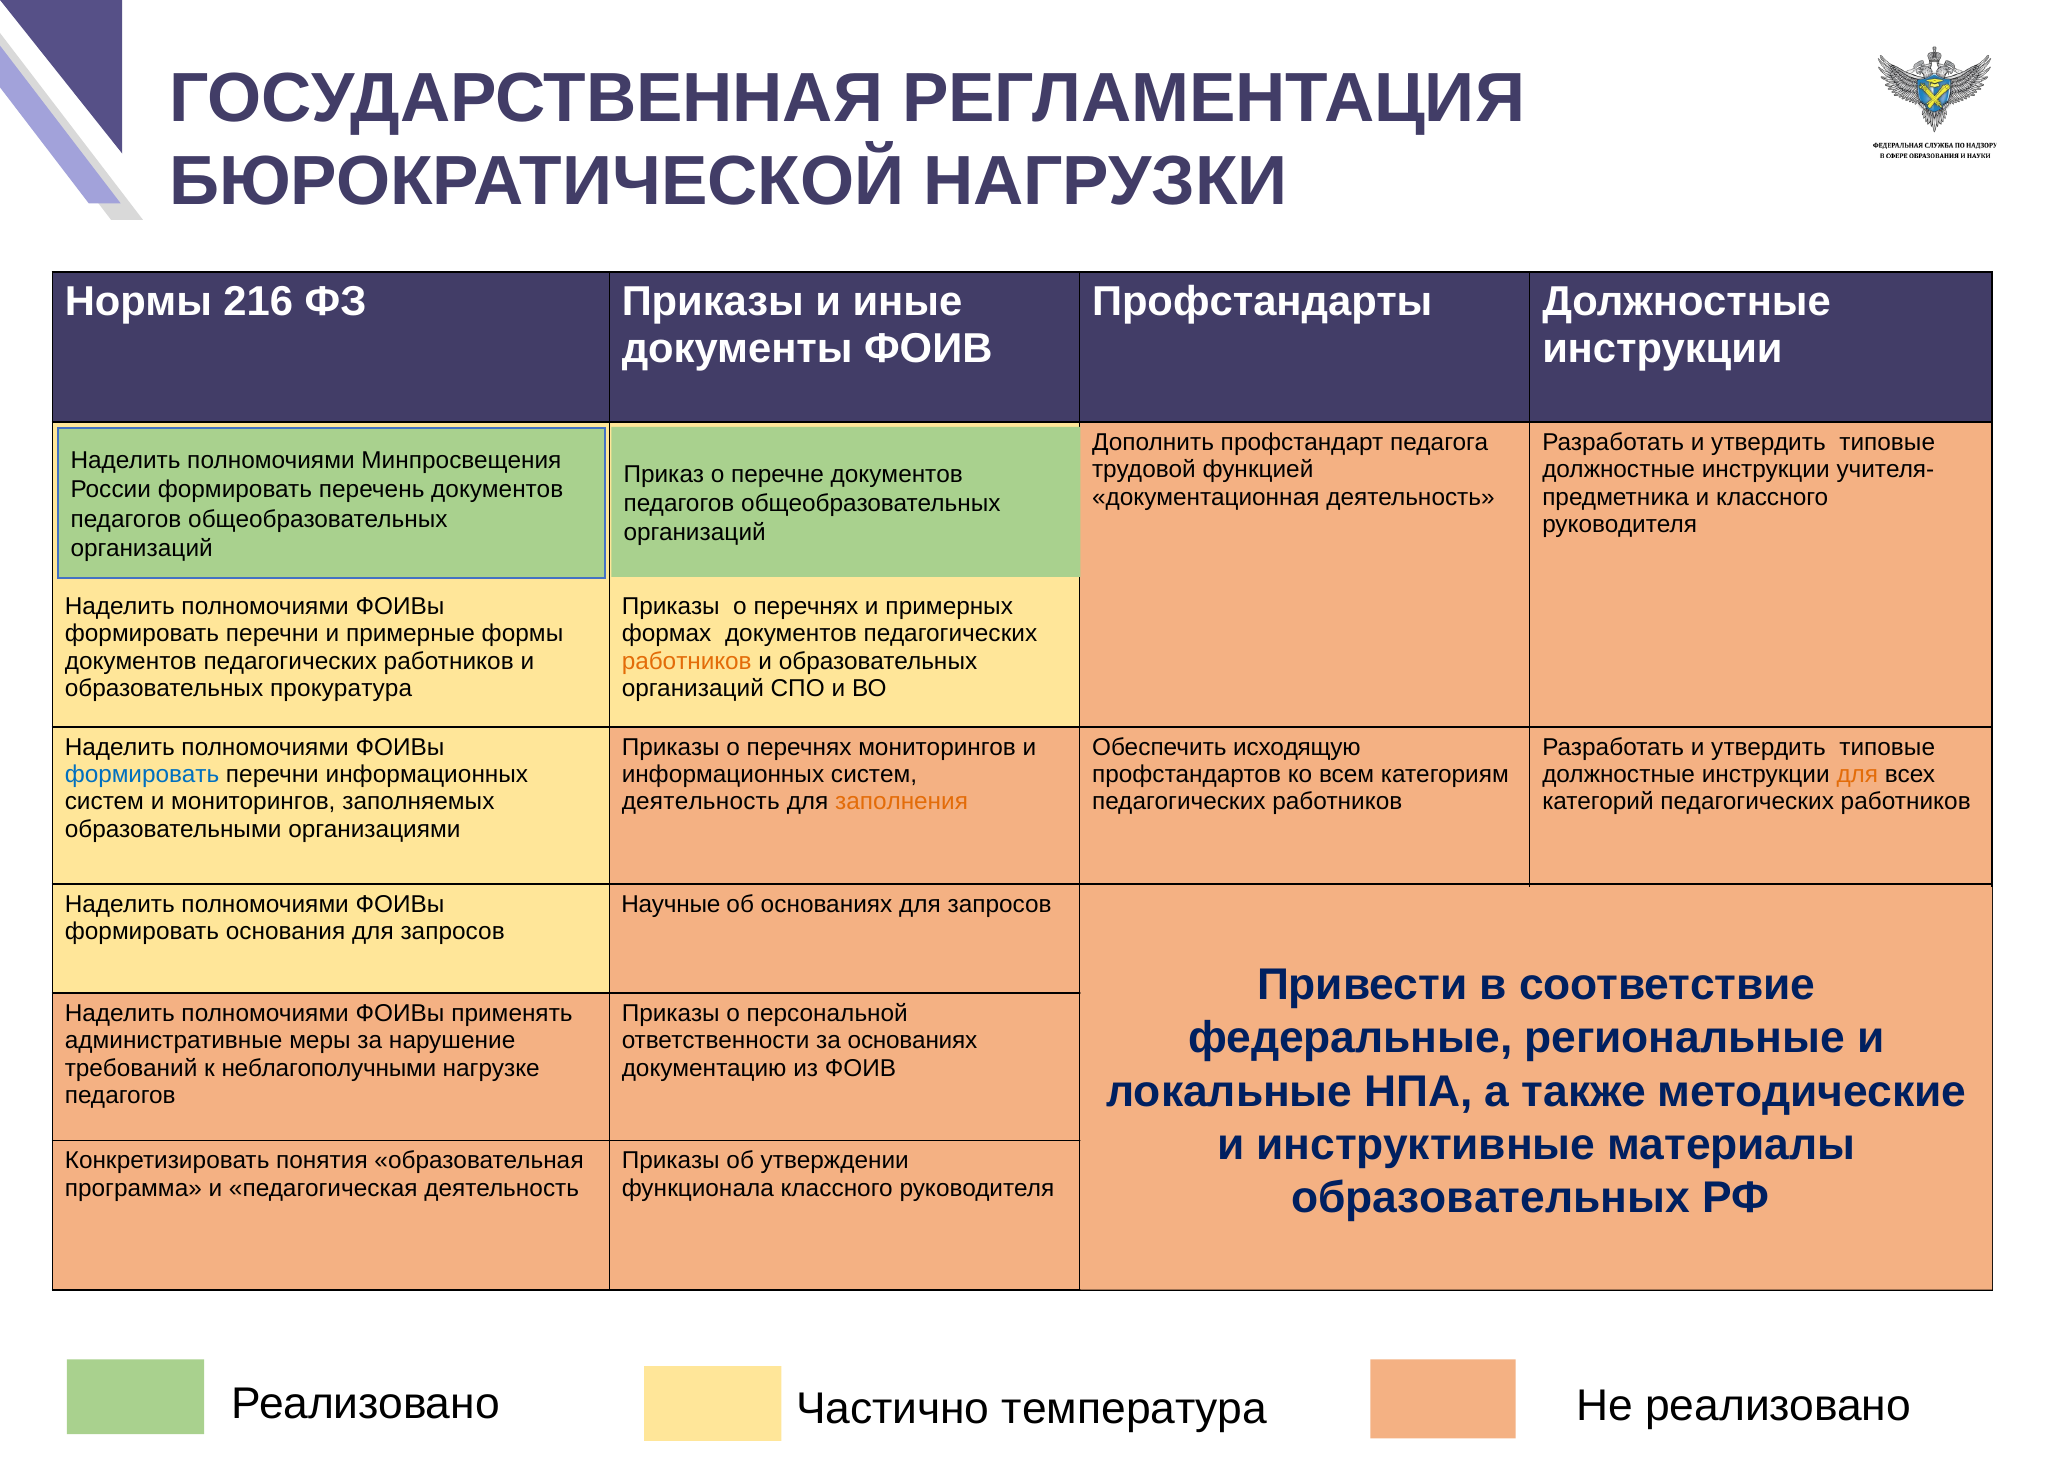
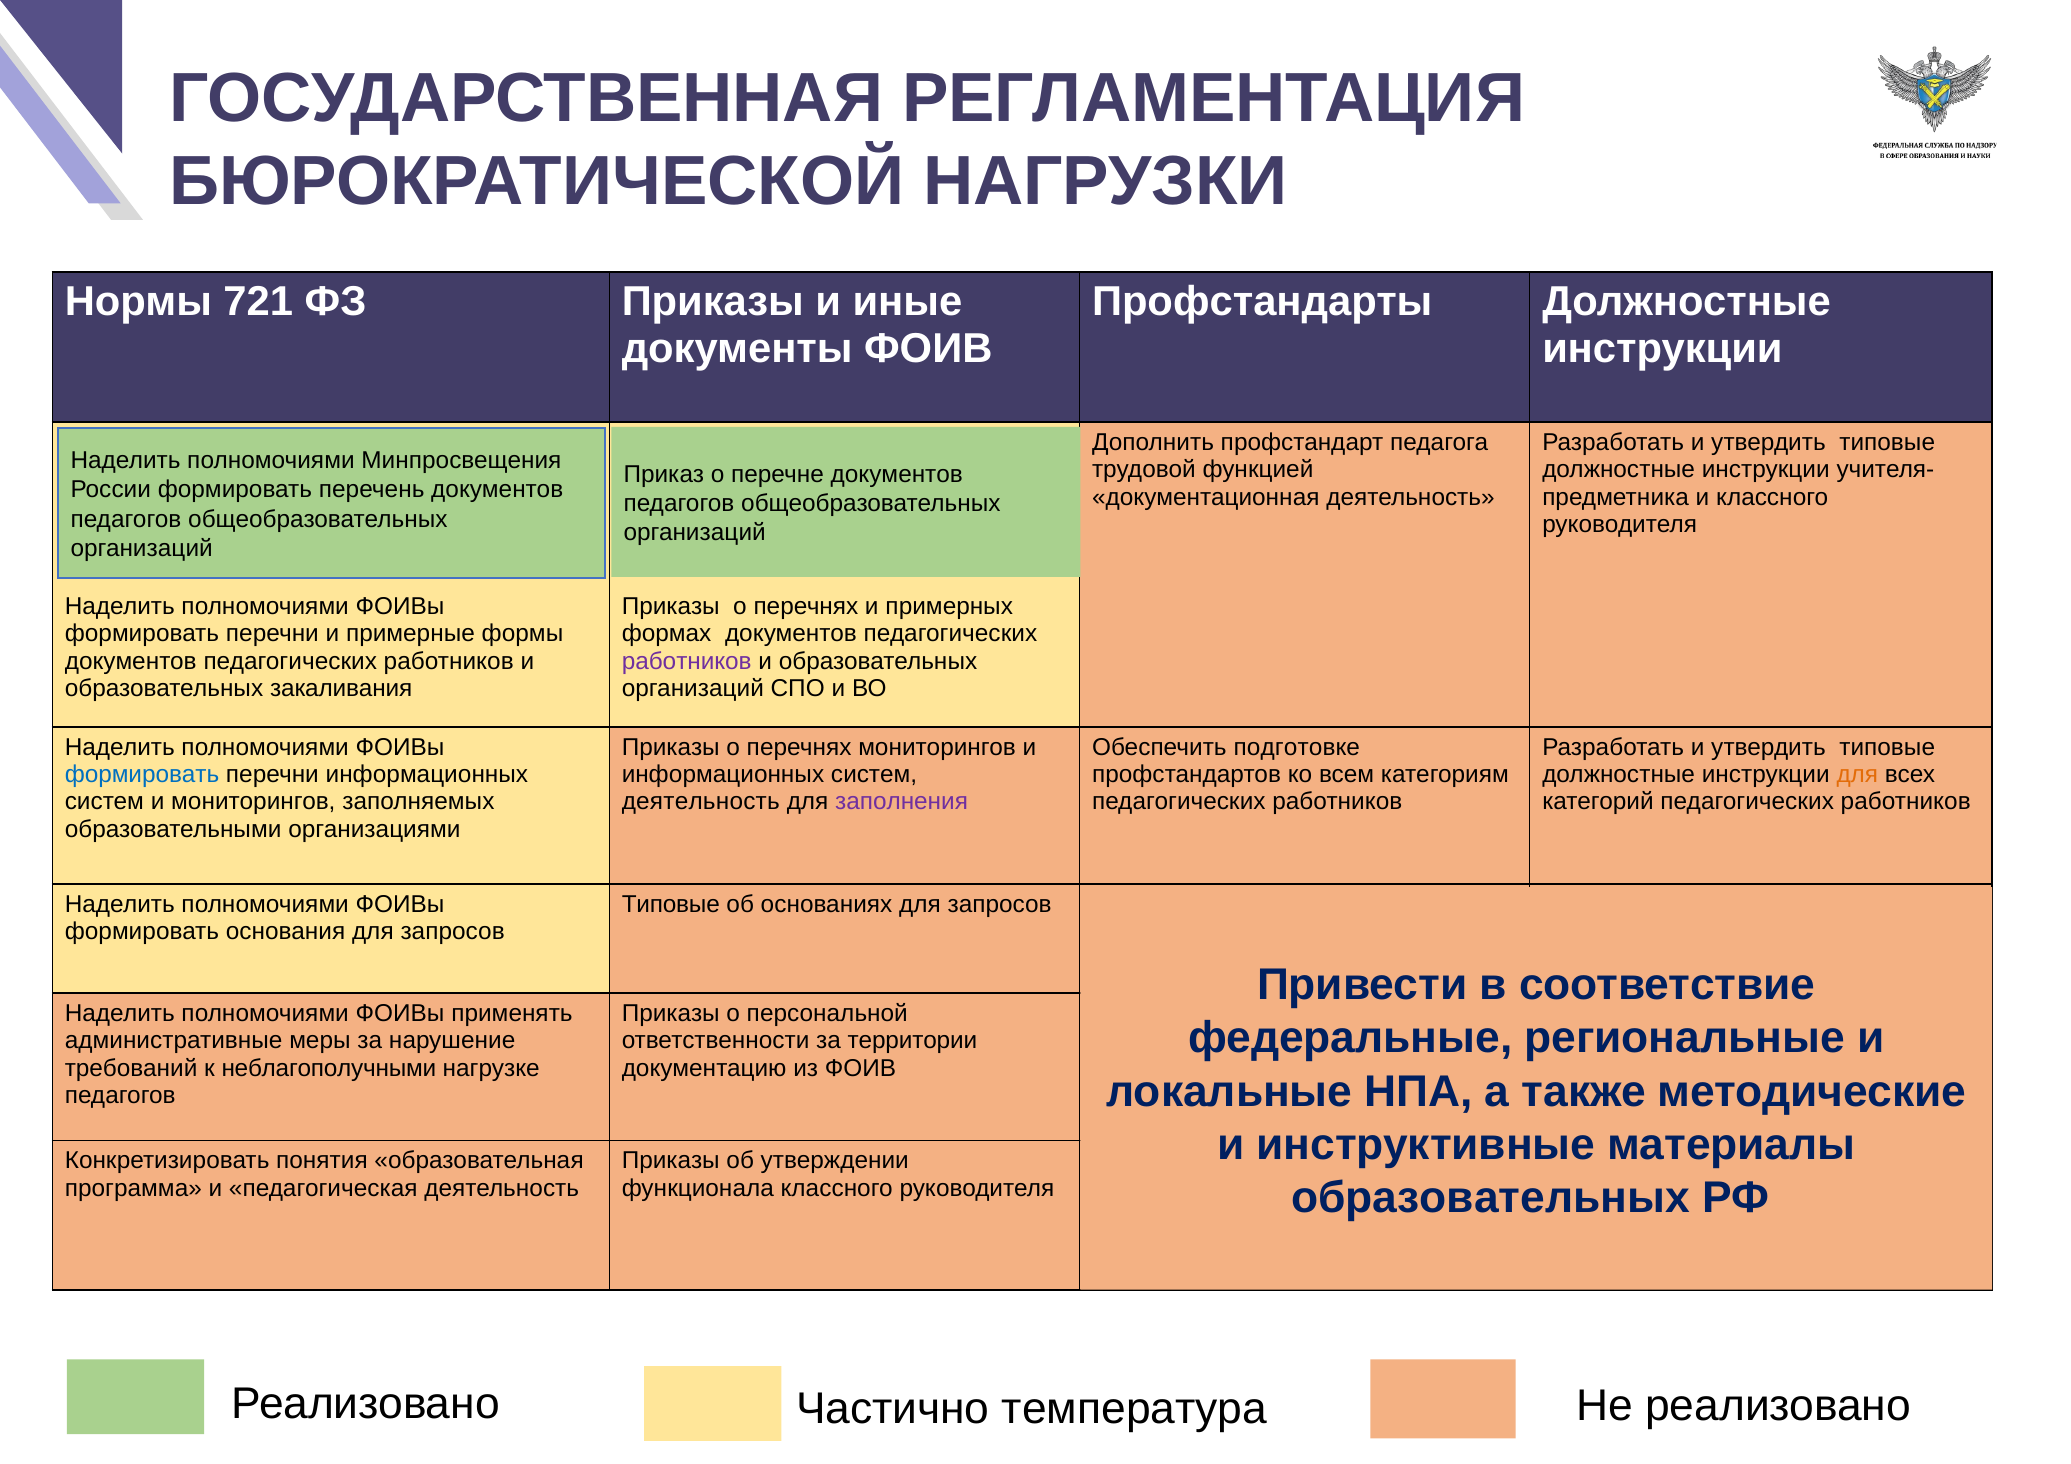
216: 216 -> 721
работников at (687, 661) colour: orange -> purple
прокуратура: прокуратура -> закаливания
исходящую: исходящую -> подготовке
заполнения colour: orange -> purple
Научные at (671, 905): Научные -> Типовые
за основаниях: основаниях -> территории
